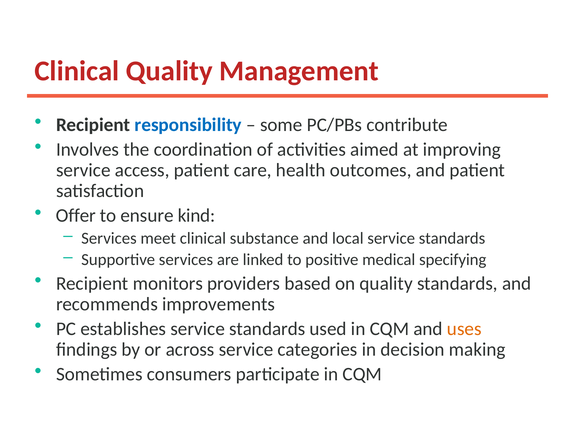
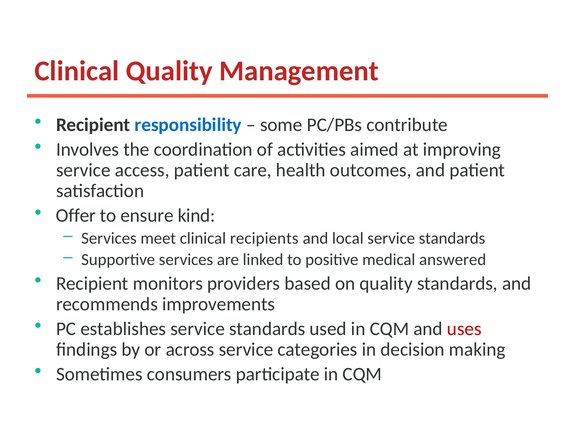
substance: substance -> recipients
specifying: specifying -> answered
uses colour: orange -> red
